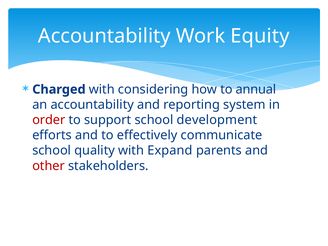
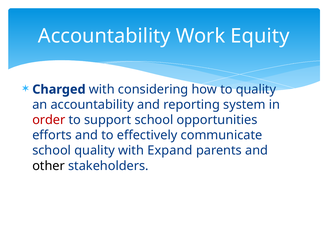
to annual: annual -> quality
development: development -> opportunities
other colour: red -> black
